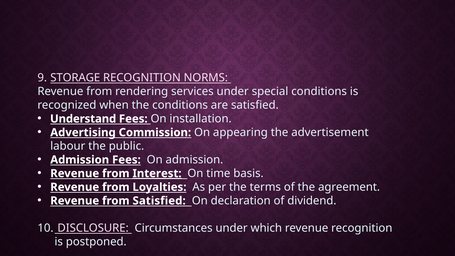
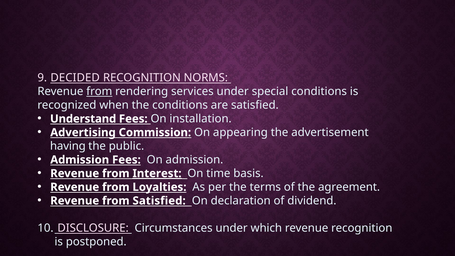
STORAGE: STORAGE -> DECIDED
from at (99, 92) underline: none -> present
labour: labour -> having
